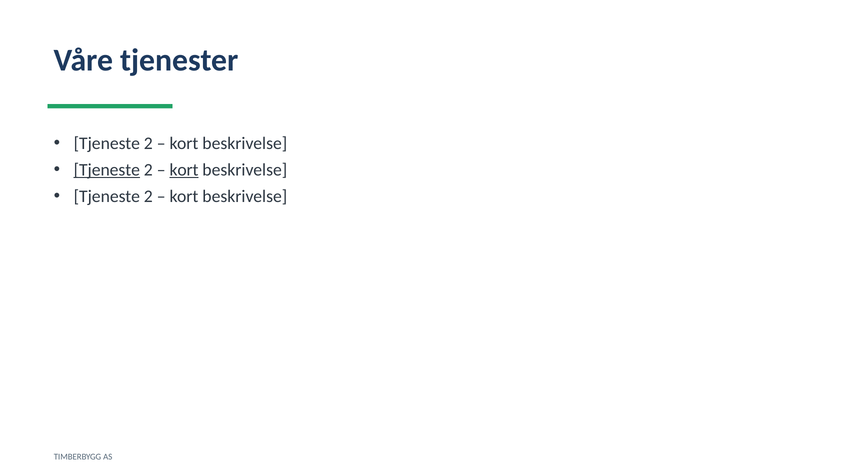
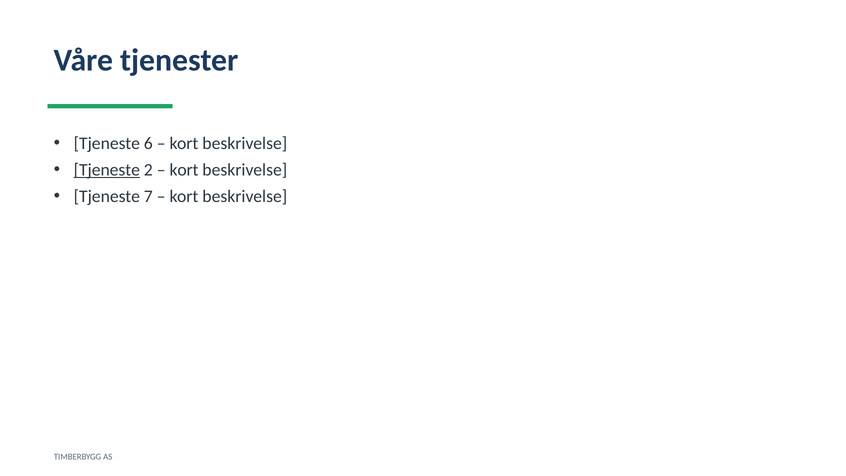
2 at (148, 143): 2 -> 6
kort at (184, 170) underline: present -> none
2 at (148, 196): 2 -> 7
